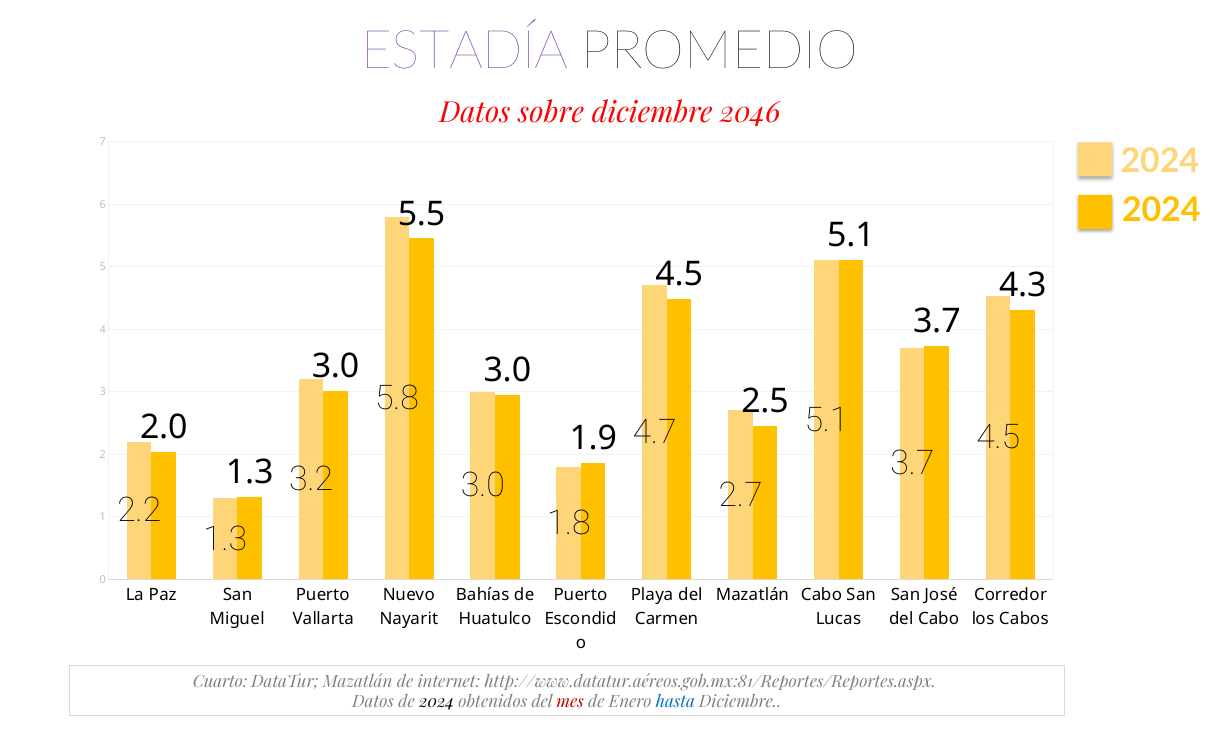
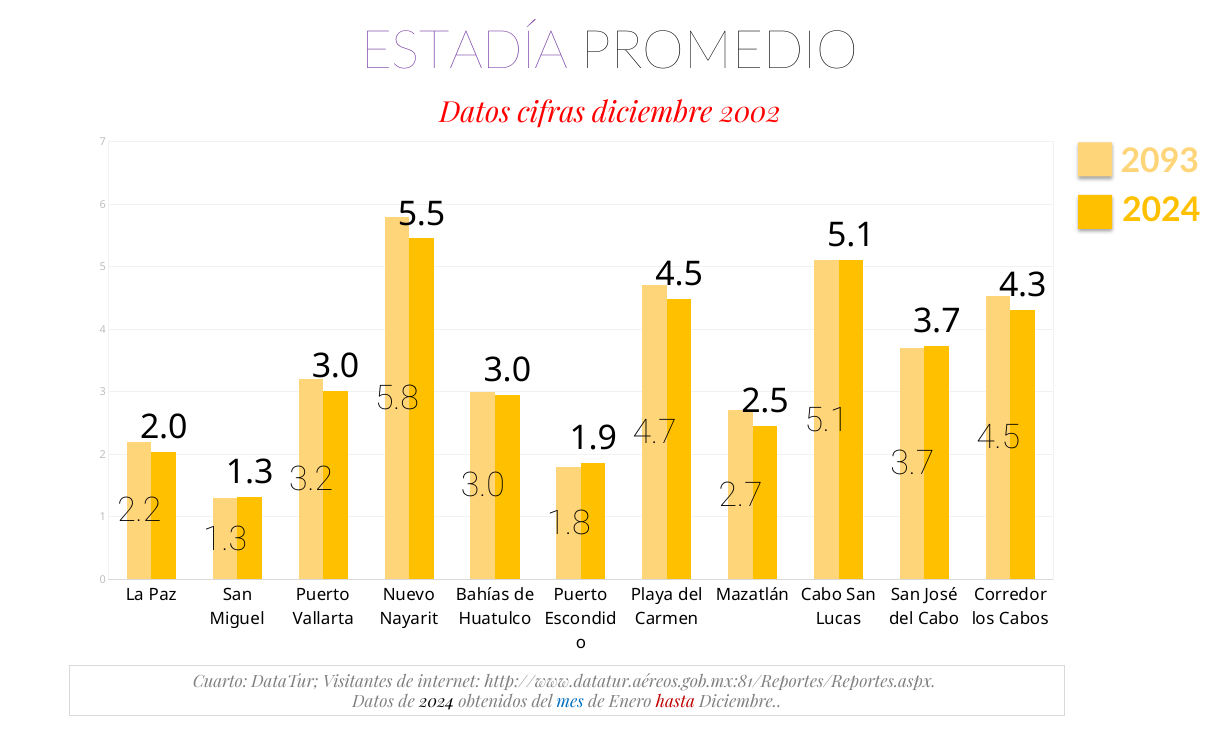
sobre: sobre -> cifras
2046: 2046 -> 2002
2024 at (1160, 162): 2024 -> 2093
DataTur Mazatlán: Mazatlán -> Visitantes
mes colour: red -> blue
hasta colour: blue -> red
